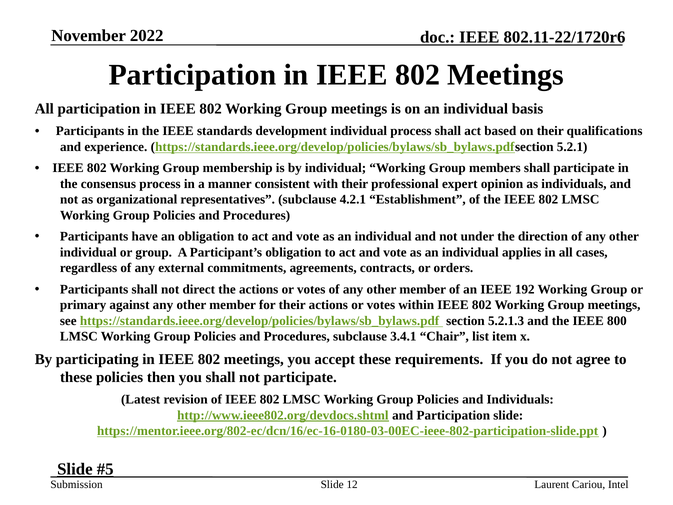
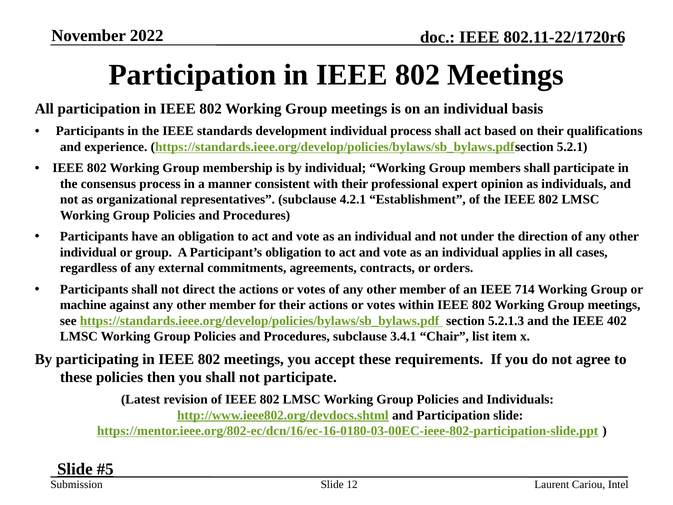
192: 192 -> 714
primary: primary -> machine
800: 800 -> 402
